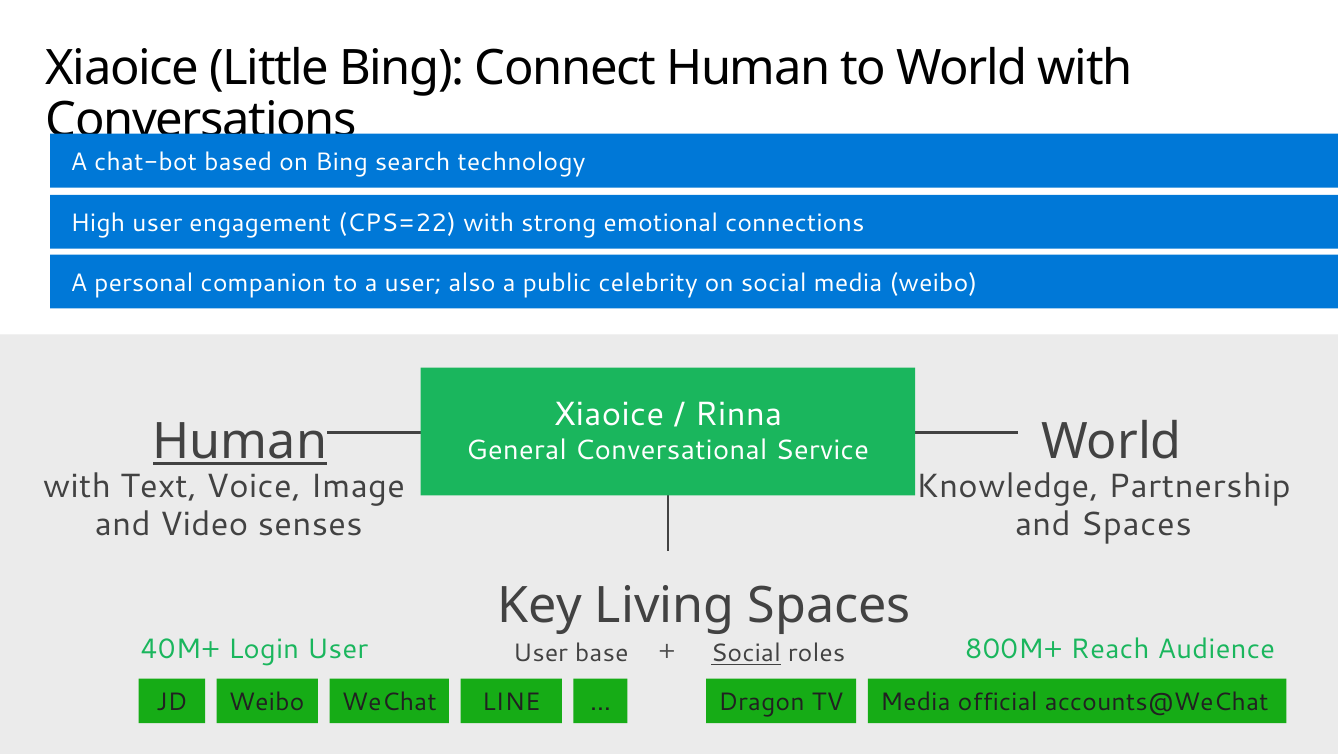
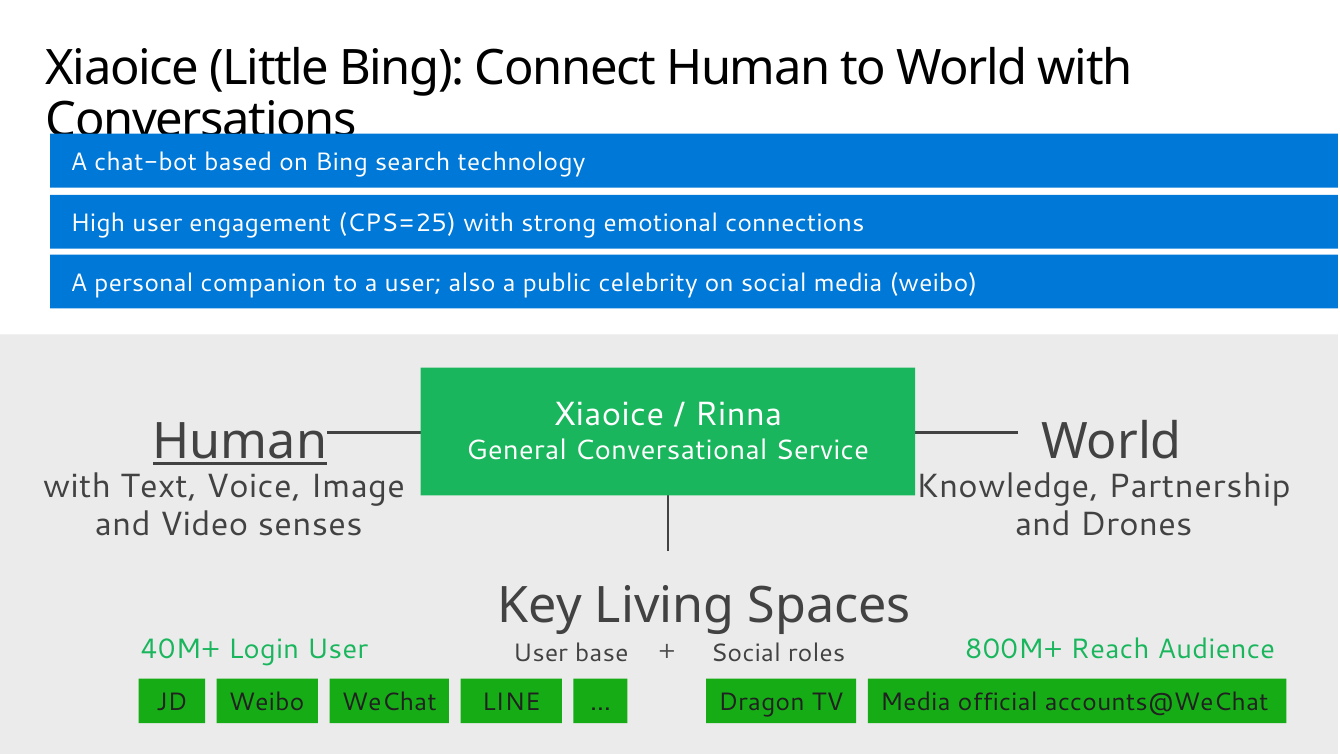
CPS=22: CPS=22 -> CPS=25
and Spaces: Spaces -> Drones
Social at (746, 653) underline: present -> none
